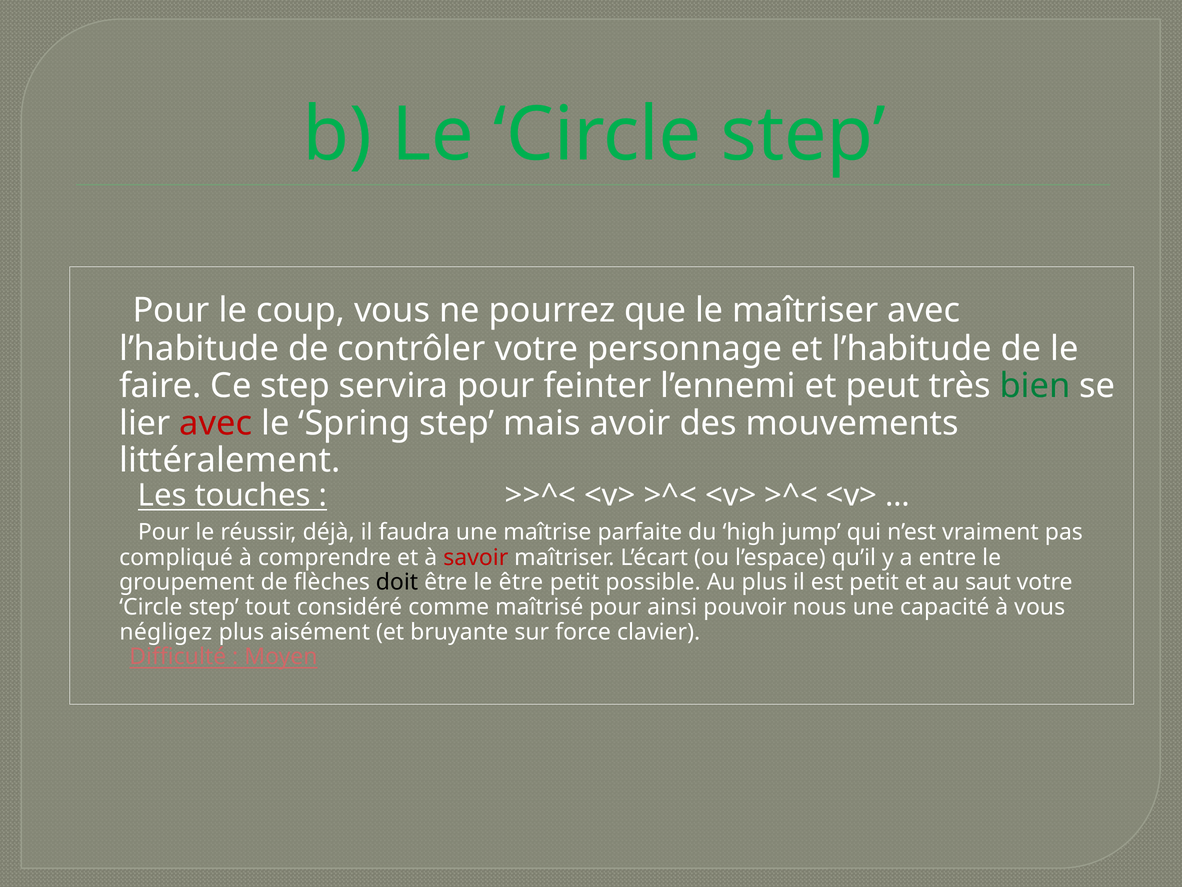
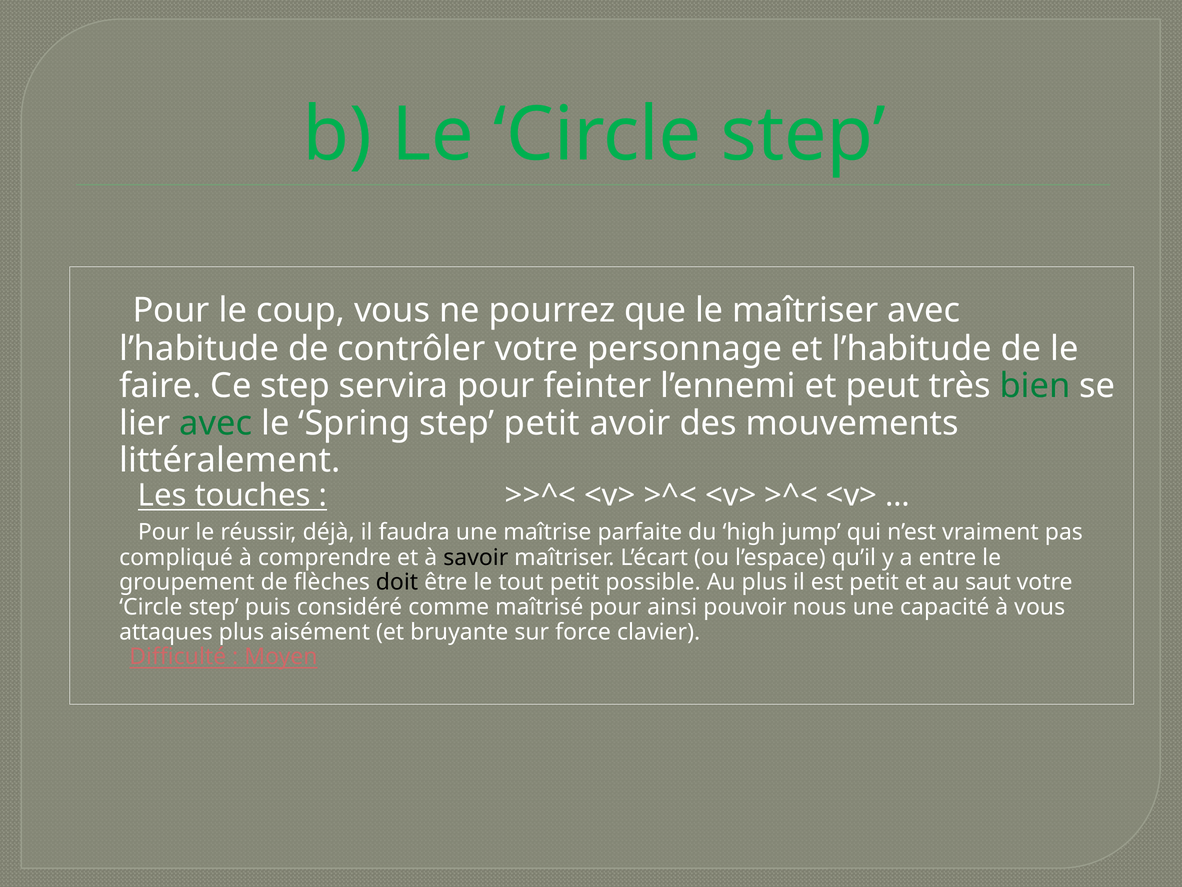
avec at (216, 423) colour: red -> green
step mais: mais -> petit
savoir colour: red -> black
le être: être -> tout
tout: tout -> puis
négligez: négligez -> attaques
